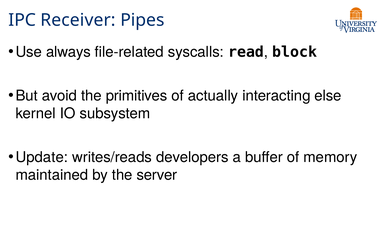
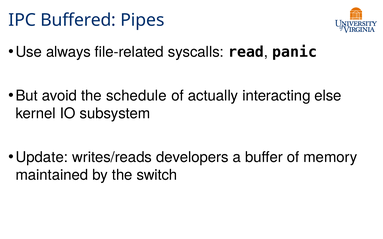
Receiver: Receiver -> Buffered
block: block -> panic
primitives: primitives -> schedule
server: server -> switch
